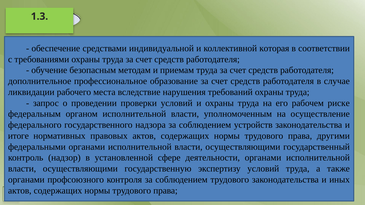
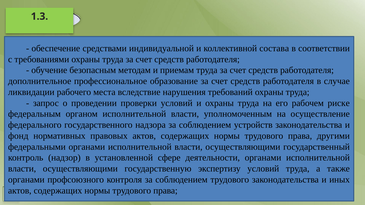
которая: которая -> состава
итоге: итоге -> фонд
